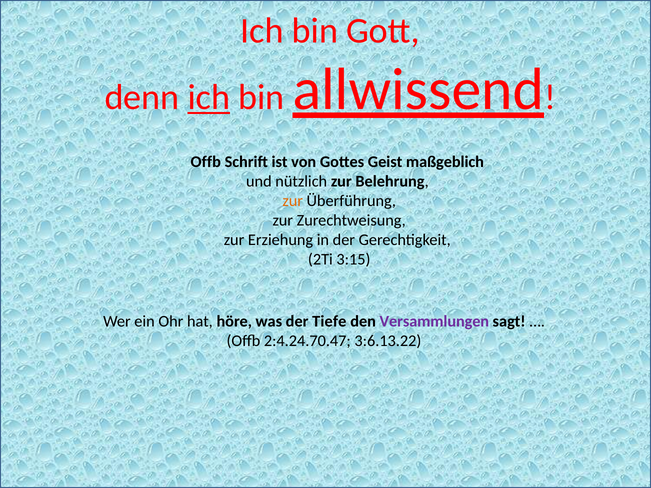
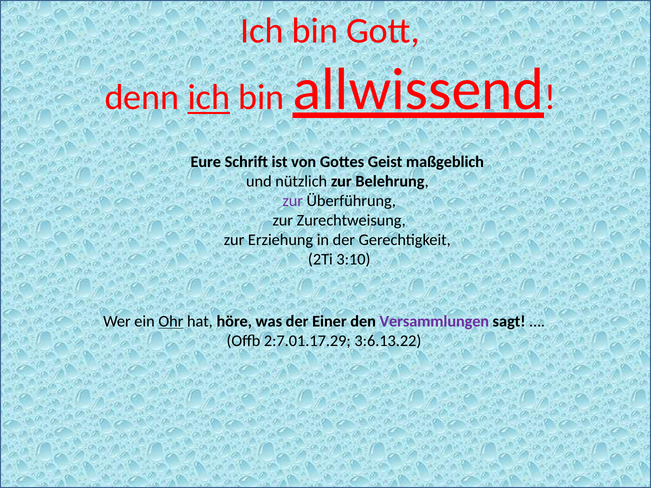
Offb at (206, 162): Offb -> Eure
zur at (293, 201) colour: orange -> purple
3:15: 3:15 -> 3:10
Ohr underline: none -> present
Tiefe: Tiefe -> Einer
2:4.24.70.47: 2:4.24.70.47 -> 2:7.01.17.29
